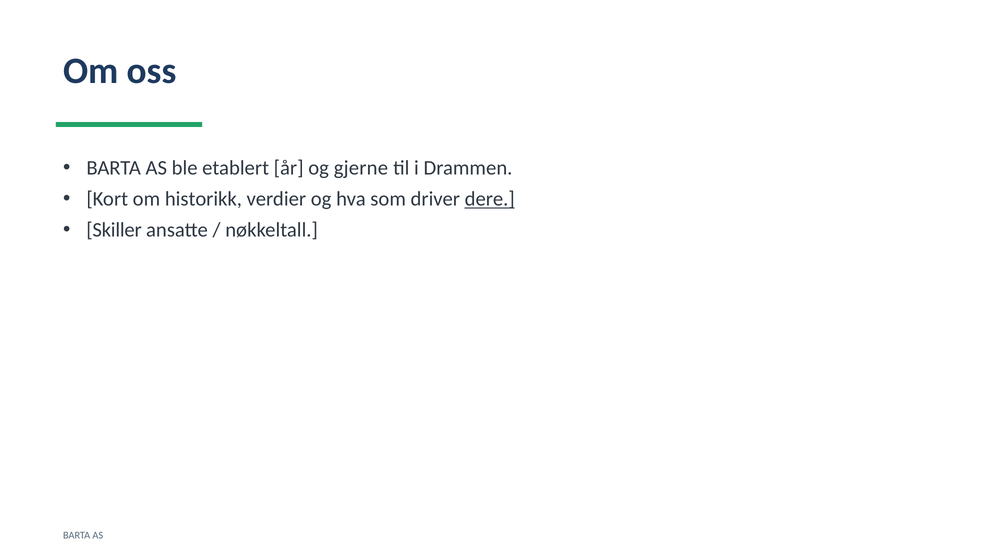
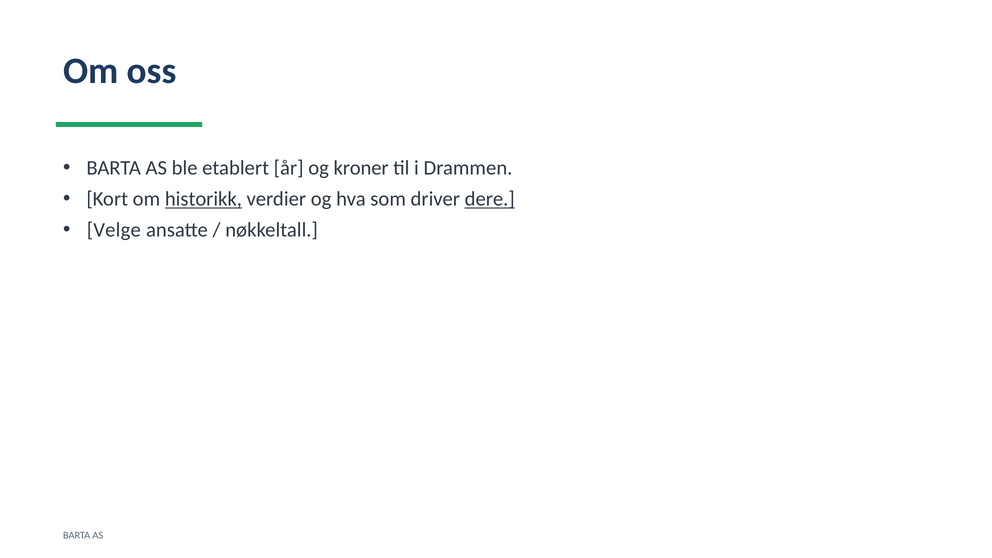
gjerne: gjerne -> kroner
historikk underline: none -> present
Skiller: Skiller -> Velge
